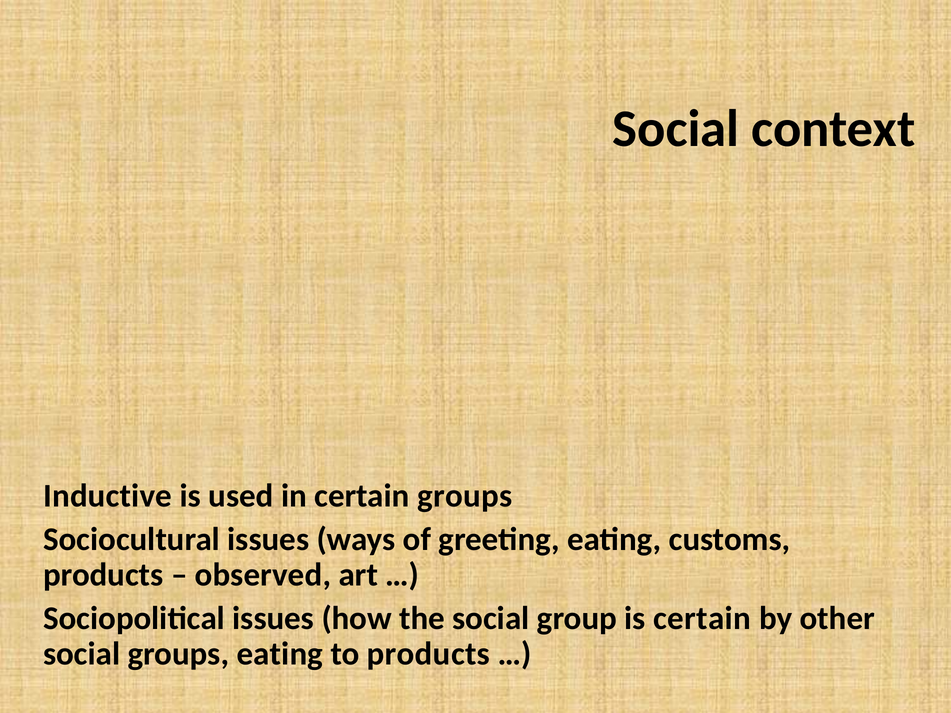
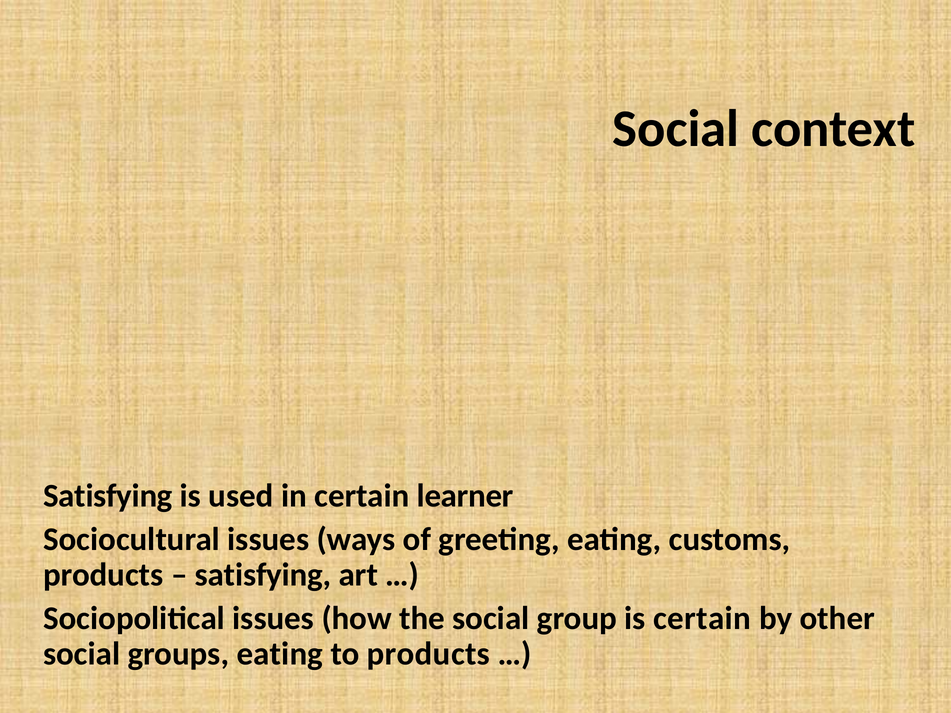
Inductive at (108, 496): Inductive -> Satisfying
certain groups: groups -> learner
observed at (263, 575): observed -> satisfying
